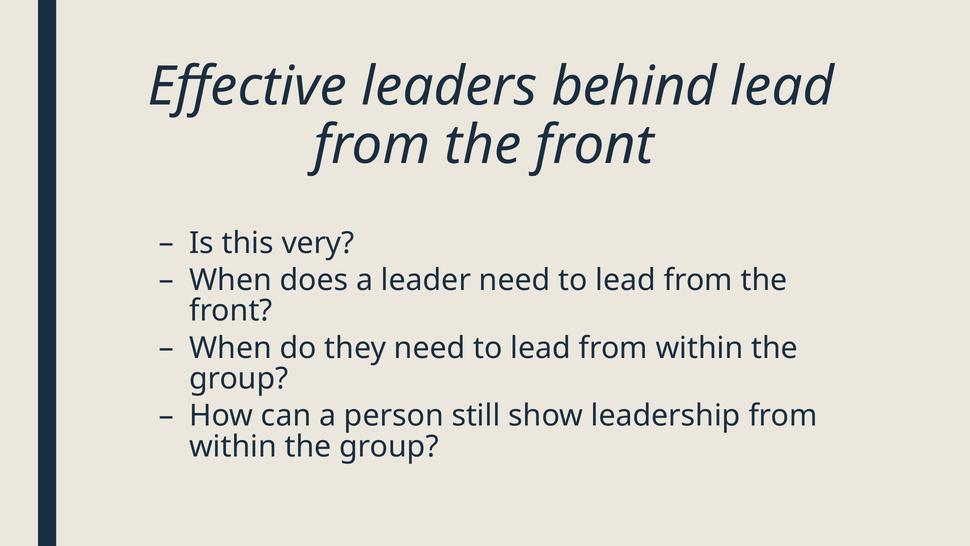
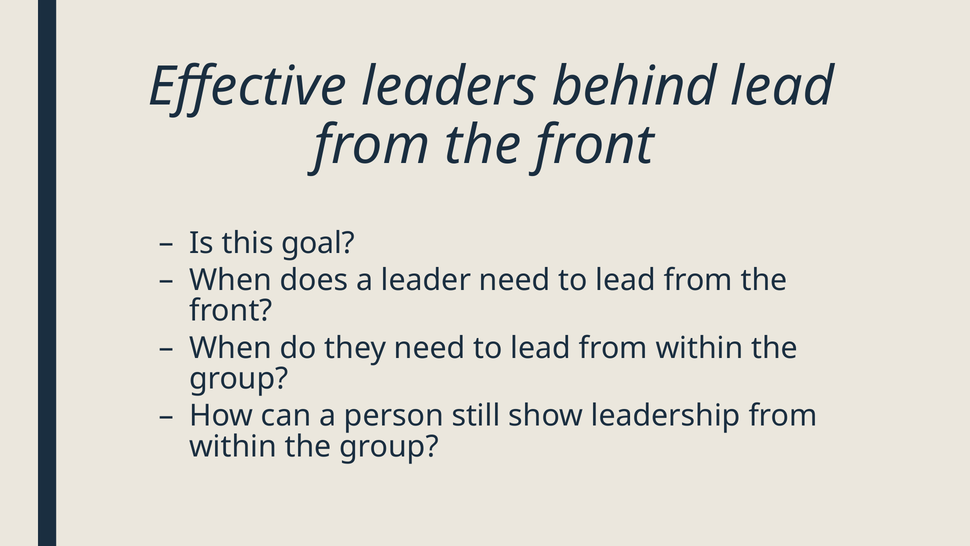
very: very -> goal
